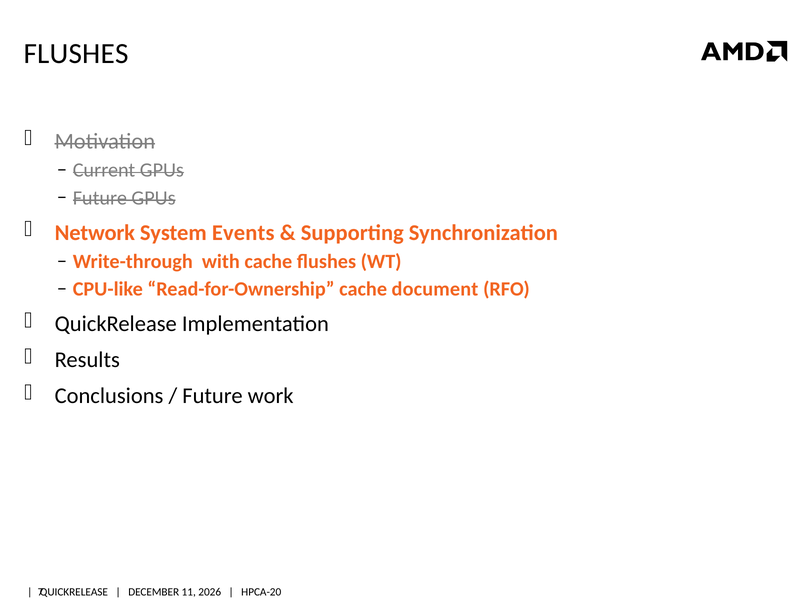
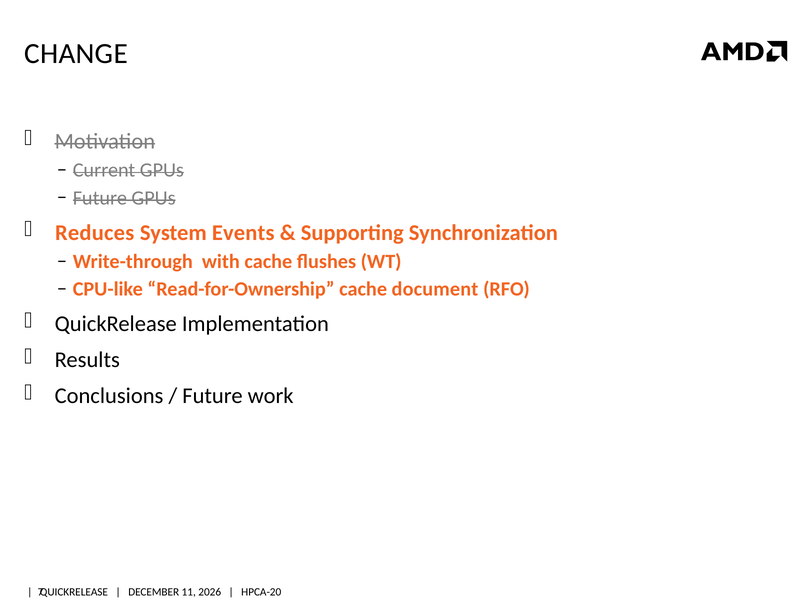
FLUSHES at (76, 54): FLUSHES -> CHANGE
Network: Network -> Reduces
